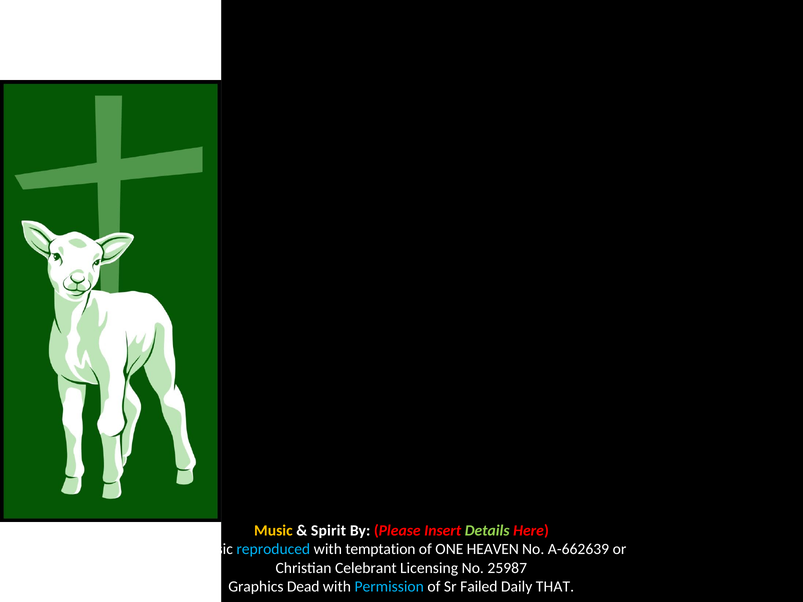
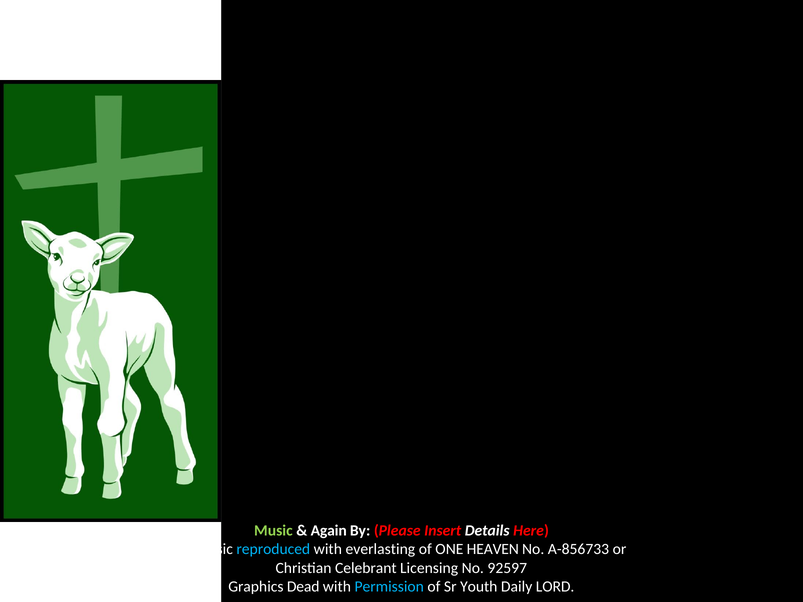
Music at (273, 531) colour: yellow -> light green
Spirit: Spirit -> Again
Details colour: light green -> white
temptation: temptation -> everlasting
A-662639: A-662639 -> A-856733
25987: 25987 -> 92597
Failed: Failed -> Youth
THAT: THAT -> LORD
